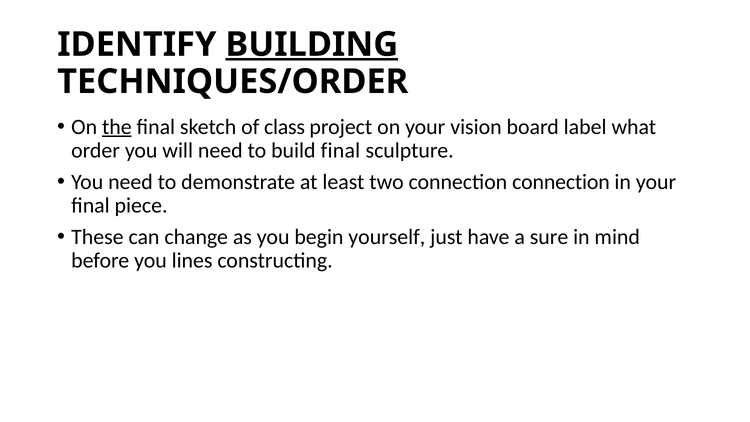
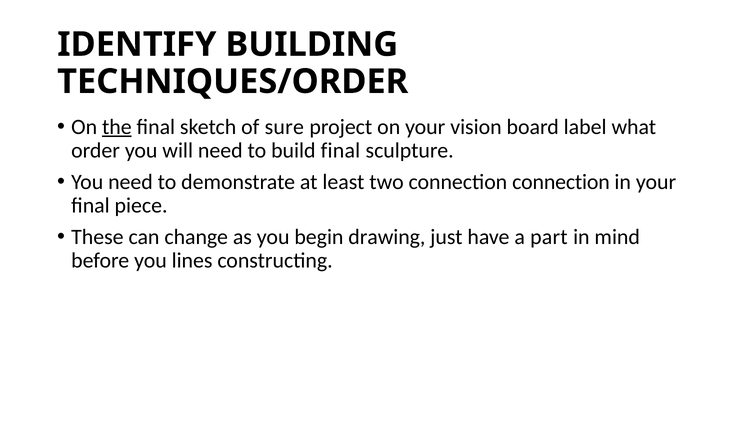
BUILDING underline: present -> none
class: class -> sure
yourself: yourself -> drawing
sure: sure -> part
